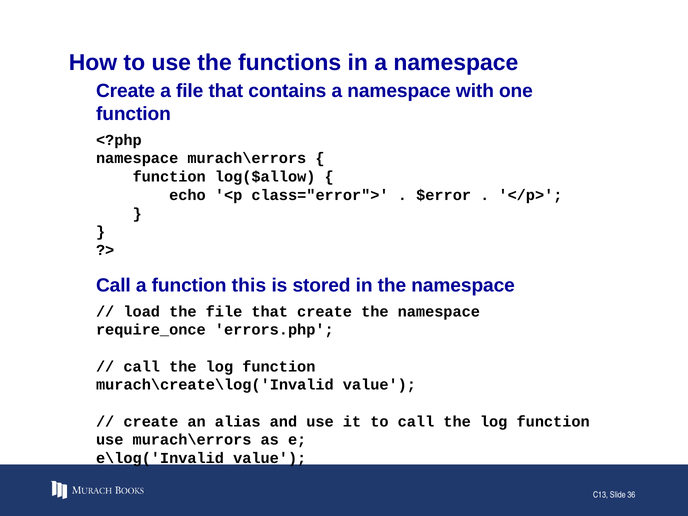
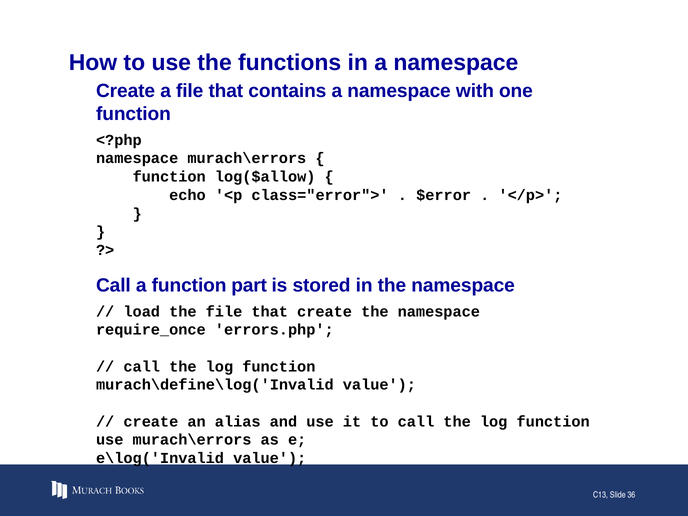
this: this -> part
murach\create\log('Invalid: murach\create\log('Invalid -> murach\define\log('Invalid
